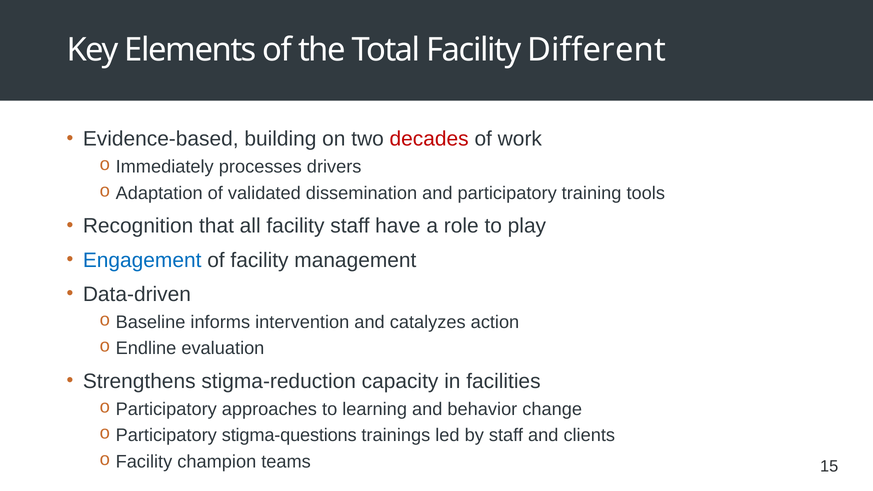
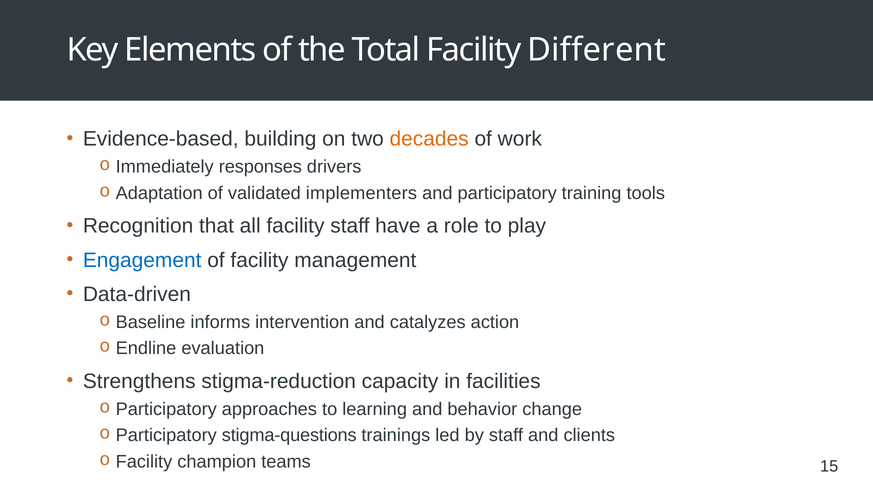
decades colour: red -> orange
processes: processes -> responses
dissemination: dissemination -> implementers
